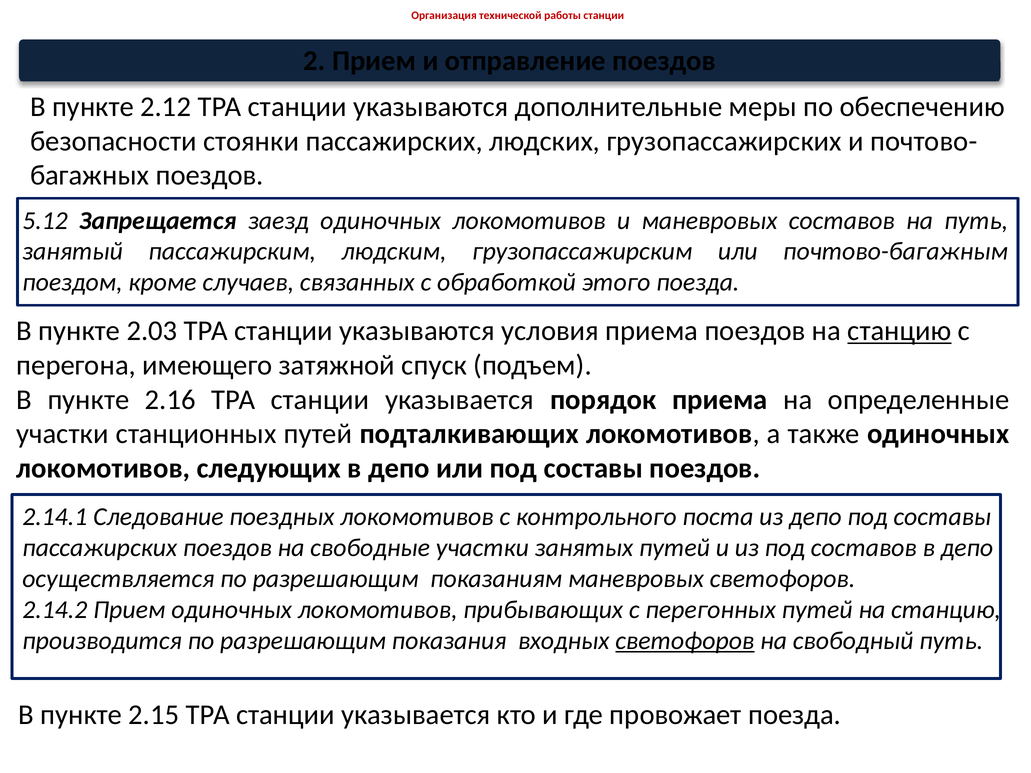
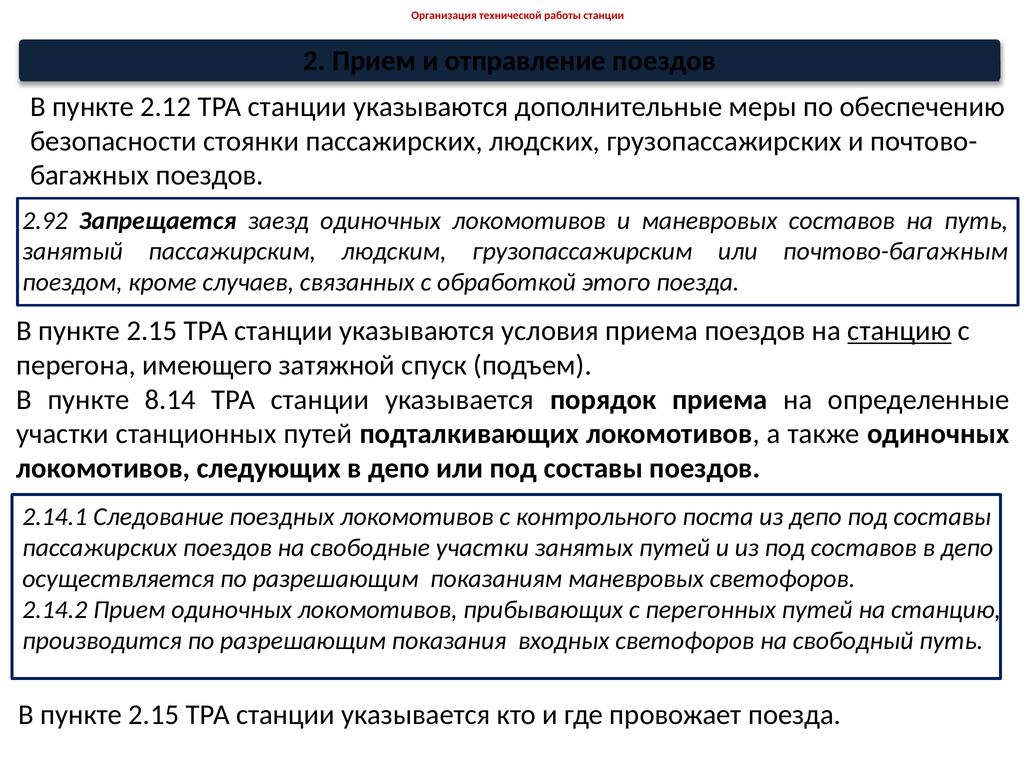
5.12: 5.12 -> 2.92
2.03 at (152, 331): 2.03 -> 2.15
2.16: 2.16 -> 8.14
светофоров at (685, 641) underline: present -> none
